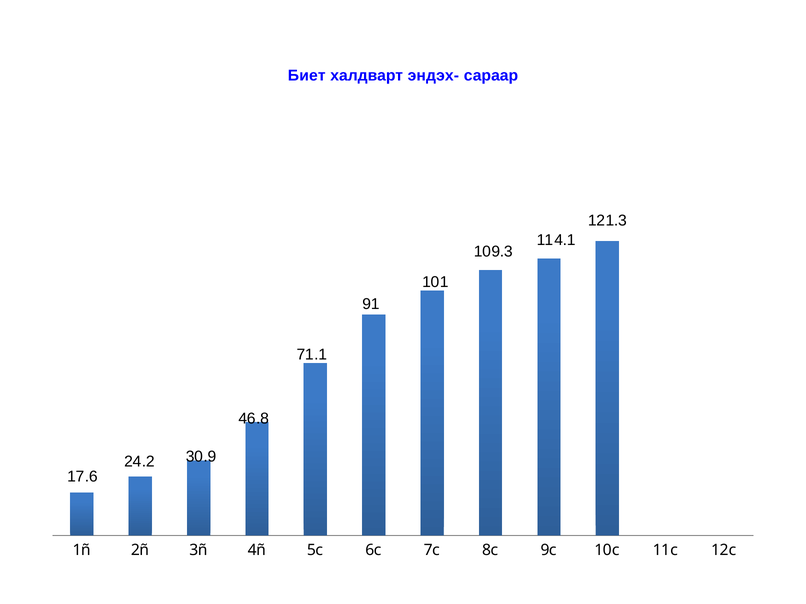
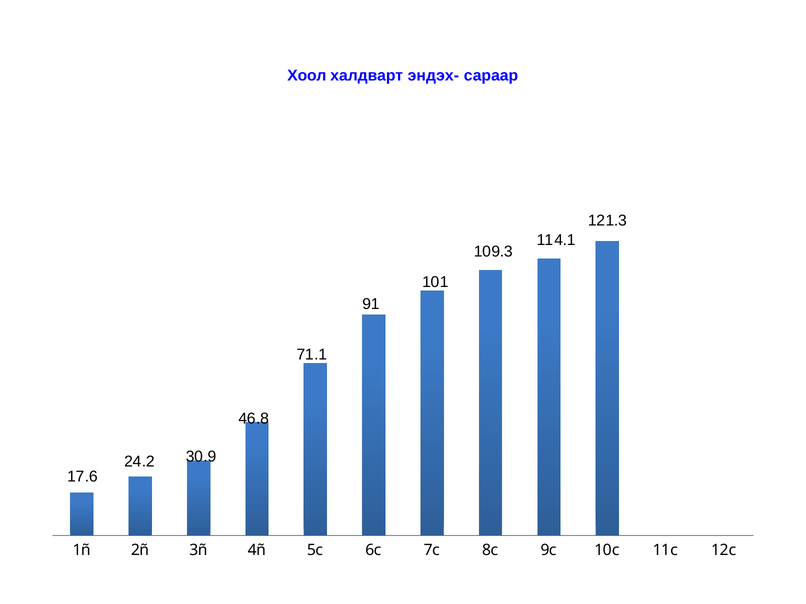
Биет: Биет -> Хоол
